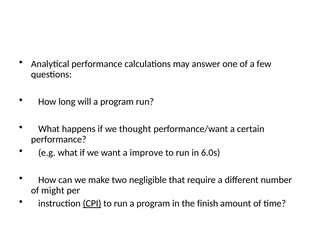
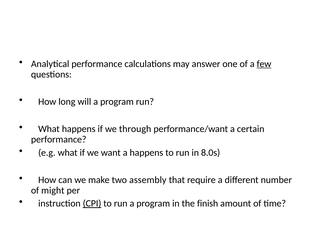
few underline: none -> present
thought: thought -> through
a improve: improve -> happens
6.0s: 6.0s -> 8.0s
negligible: negligible -> assembly
